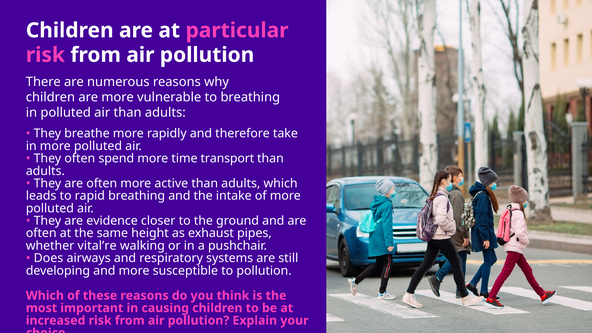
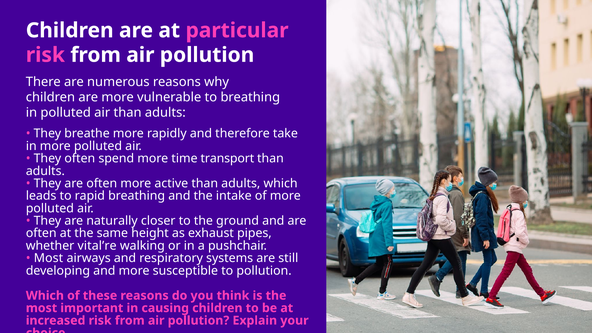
evidence: evidence -> naturally
Does at (49, 258): Does -> Most
